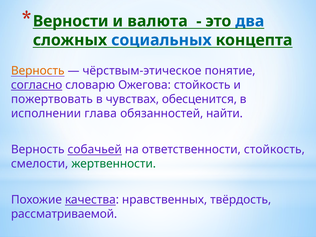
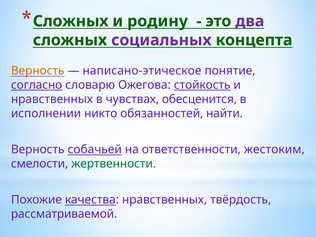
Верности at (71, 21): Верности -> Сложных
валюта: валюта -> родину
два colour: blue -> purple
социальных colour: blue -> purple
чёрствым-этическое: чёрствым-этическое -> написано-этическое
стойкость at (202, 85) underline: none -> present
пожертвовать at (52, 99): пожертвовать -> нравственных
глава: глава -> никто
ответственности стойкость: стойкость -> жестоким
